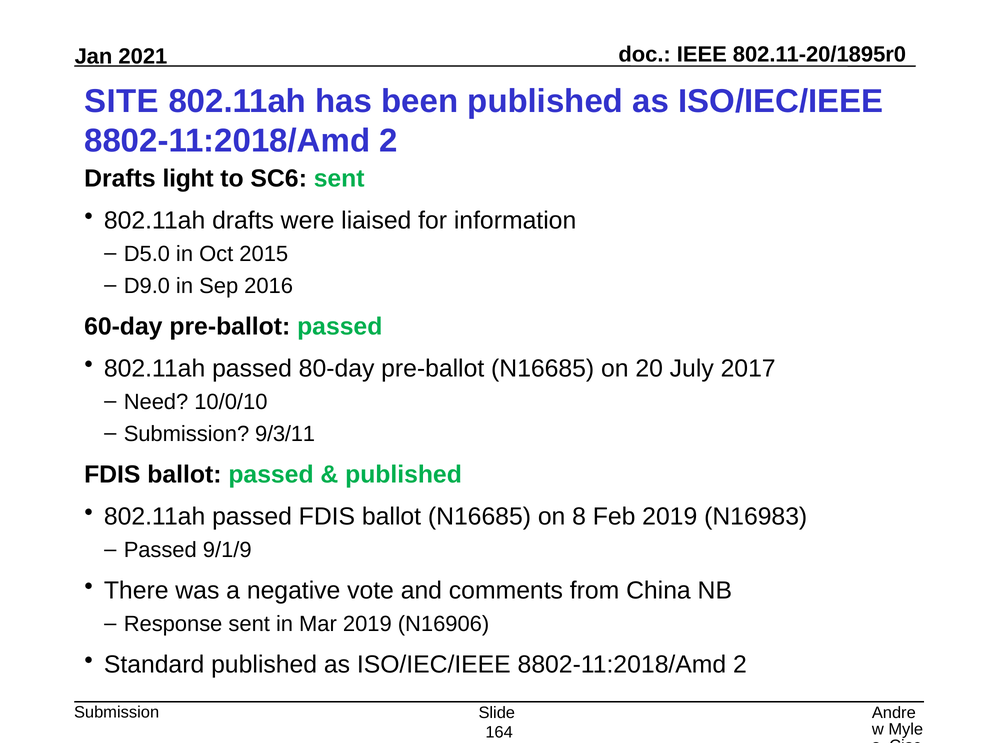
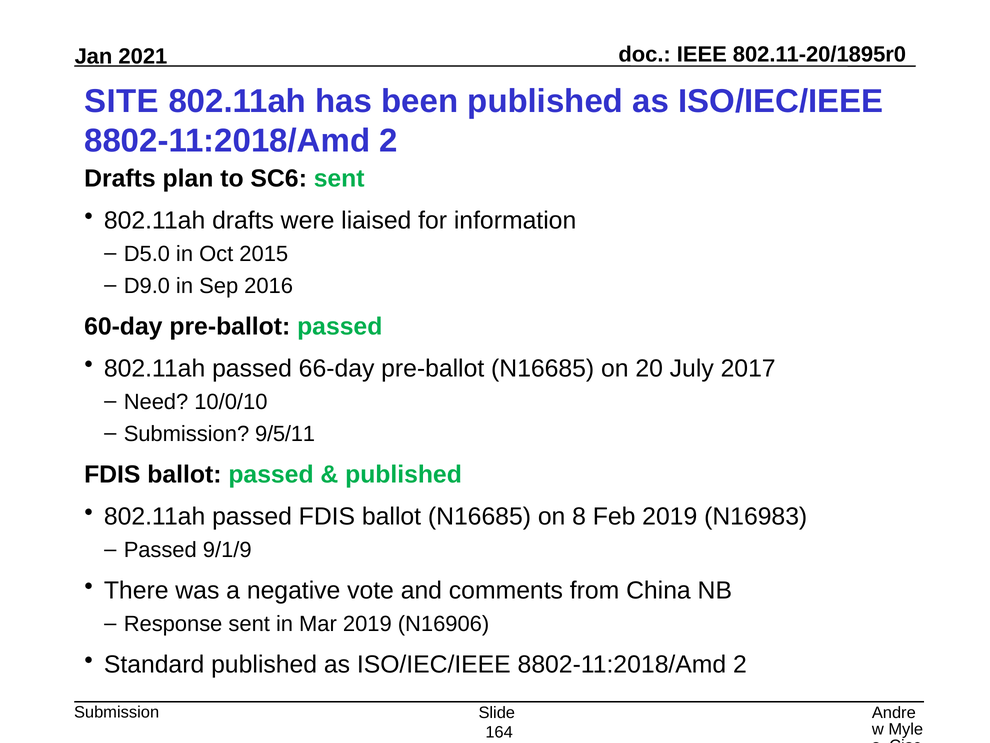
light: light -> plan
80-day: 80-day -> 66-day
9/3/11: 9/3/11 -> 9/5/11
